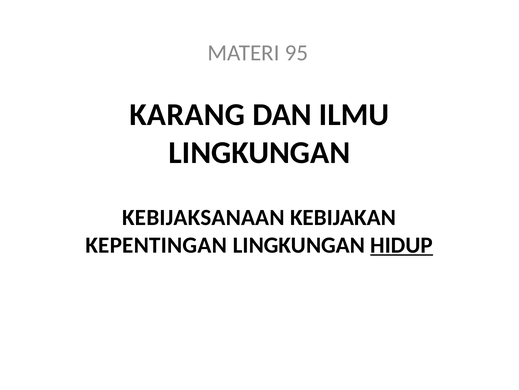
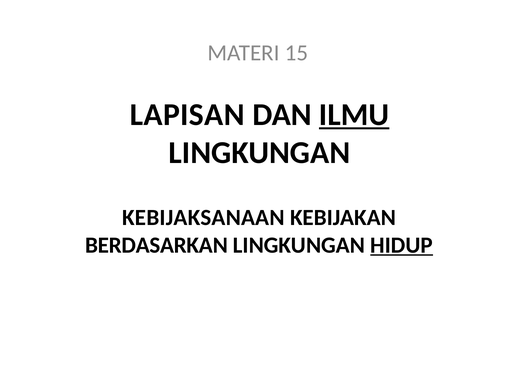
95: 95 -> 15
KARANG: KARANG -> LAPISAN
ILMU underline: none -> present
KEPENTINGAN: KEPENTINGAN -> BERDASARKAN
